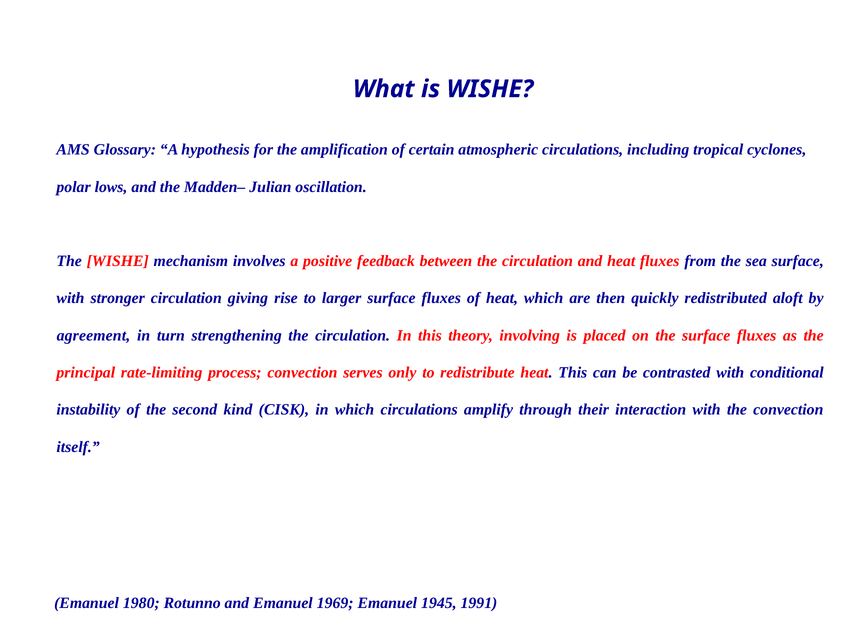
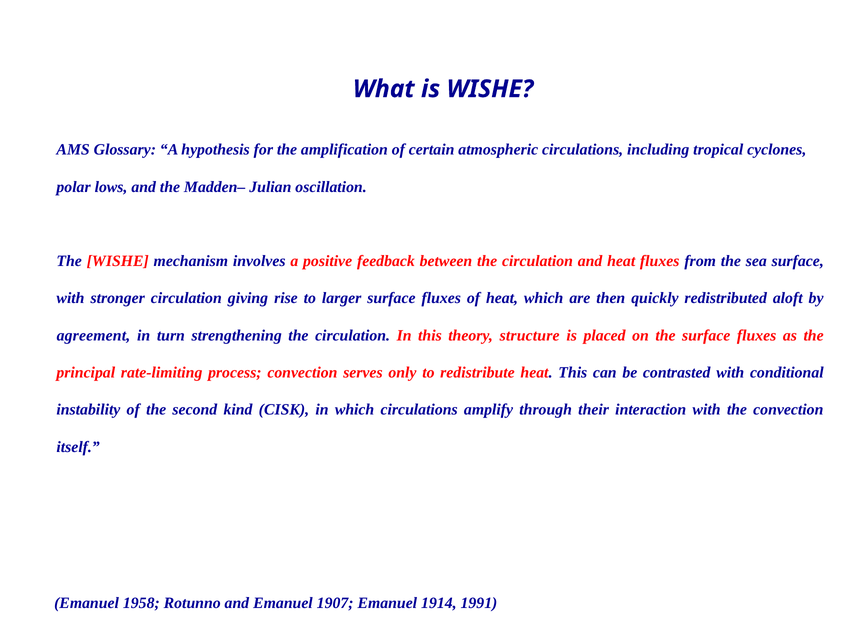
involving: involving -> structure
1980: 1980 -> 1958
1969: 1969 -> 1907
1945: 1945 -> 1914
